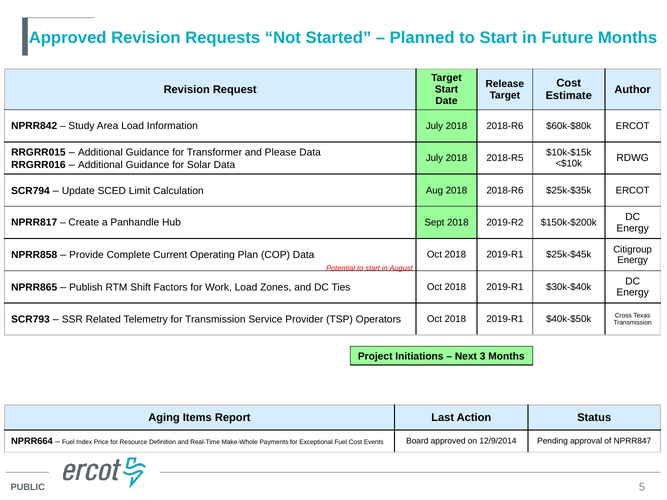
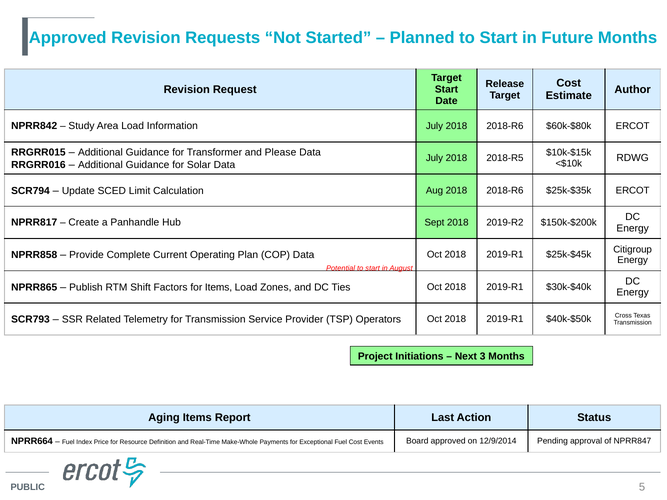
for Work: Work -> Items
